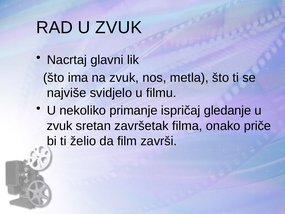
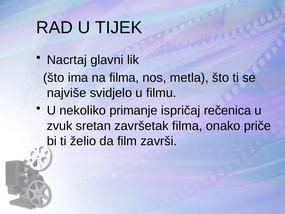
RAD U ZVUK: ZVUK -> TIJEK
na zvuk: zvuk -> filma
gledanje: gledanje -> rečenica
